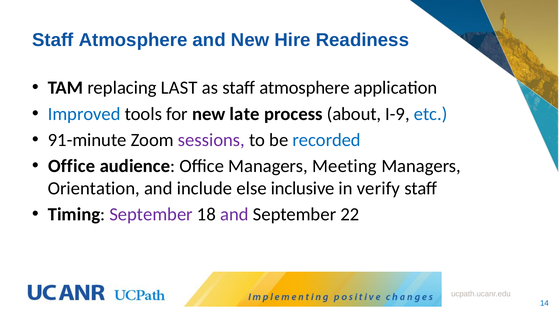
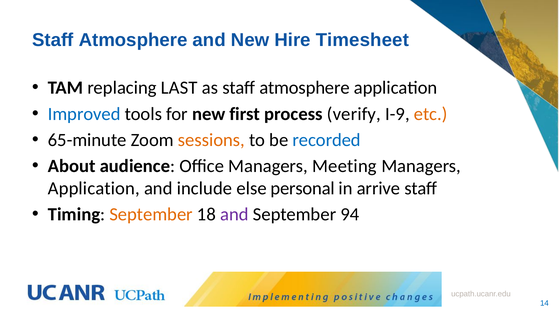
Readiness: Readiness -> Timesheet
late: late -> first
about: about -> verify
etc colour: blue -> orange
91-minute: 91-minute -> 65-minute
sessions colour: purple -> orange
Office at (72, 166): Office -> About
Orientation at (94, 189): Orientation -> Application
inclusive: inclusive -> personal
verify: verify -> arrive
September at (151, 215) colour: purple -> orange
22: 22 -> 94
